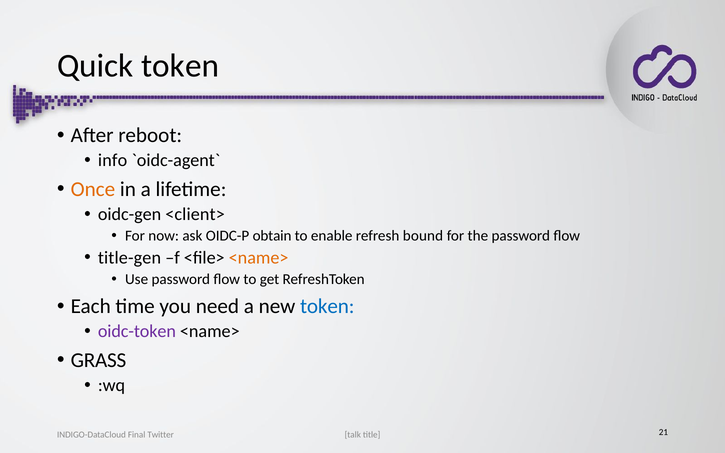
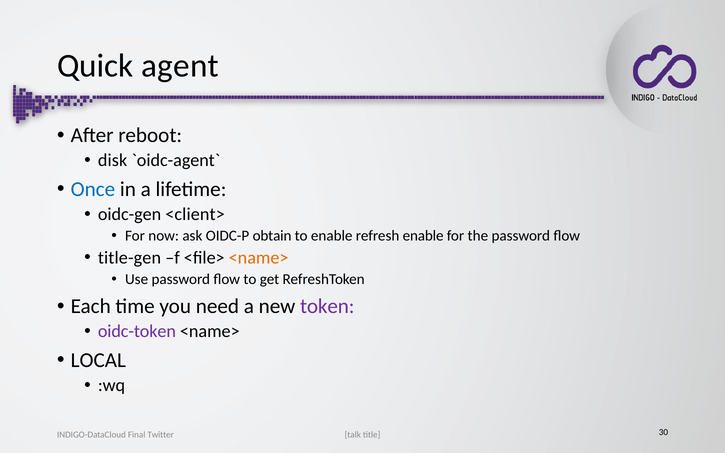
Quick token: token -> agent
info: info -> disk
Once colour: orange -> blue
refresh bound: bound -> enable
token at (327, 307) colour: blue -> purple
GRASS: GRASS -> LOCAL
21: 21 -> 30
